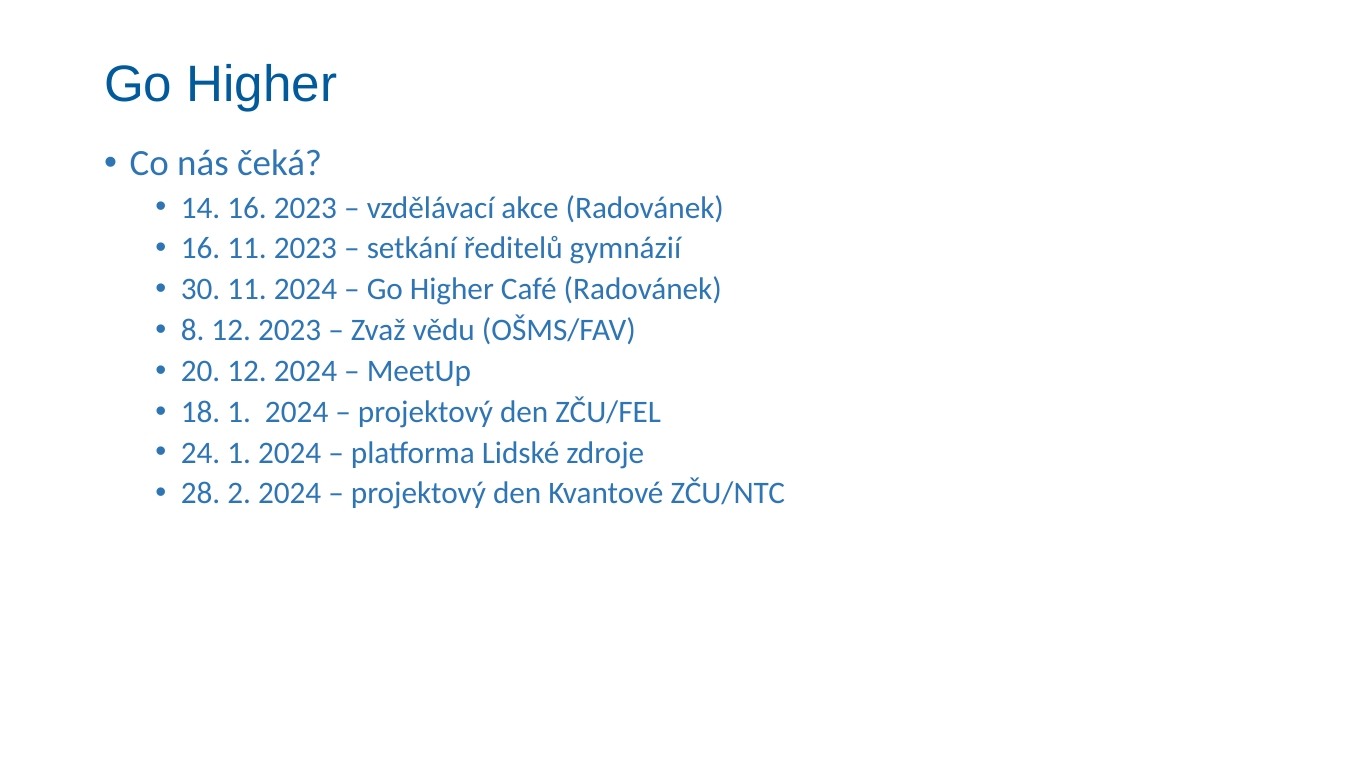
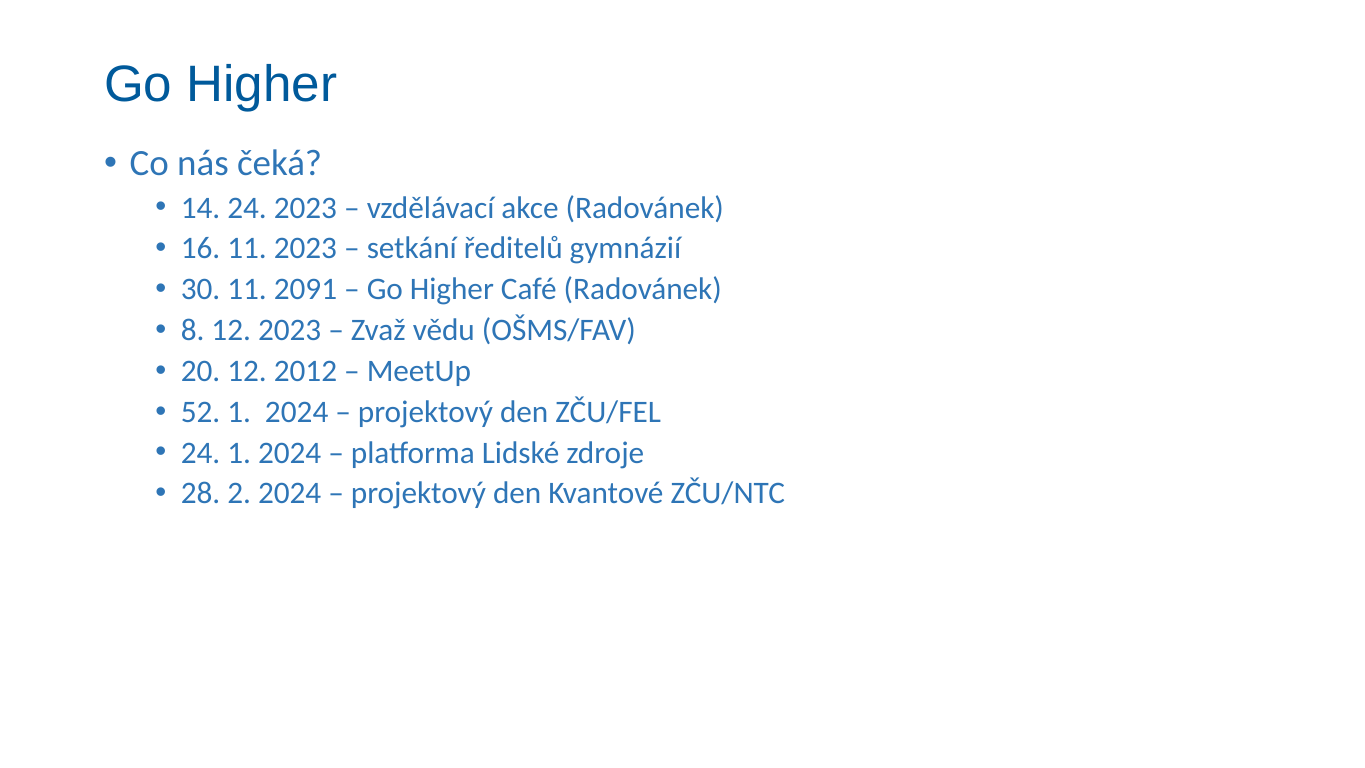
14 16: 16 -> 24
11 2024: 2024 -> 2091
12 2024: 2024 -> 2012
18: 18 -> 52
